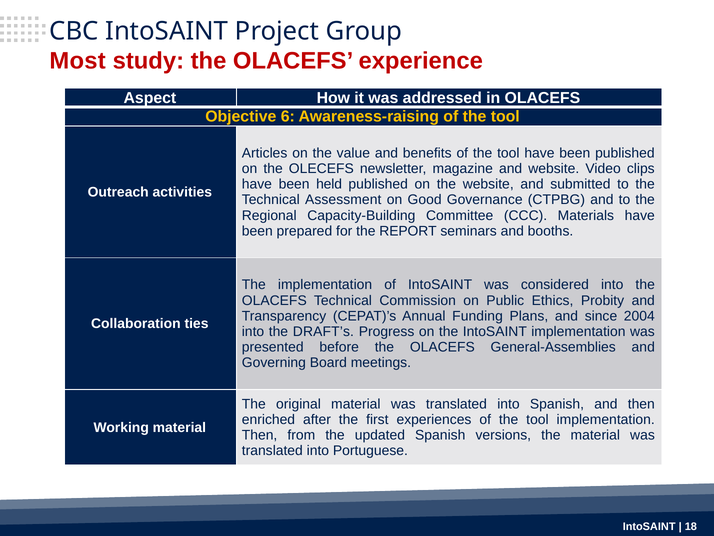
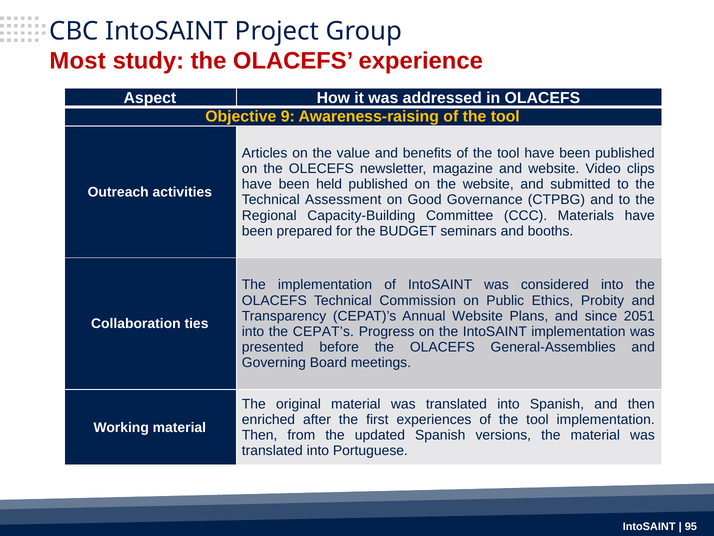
6: 6 -> 9
REPORT: REPORT -> BUDGET
Annual Funding: Funding -> Website
2004: 2004 -> 2051
DRAFT’s: DRAFT’s -> CEPAT’s
18: 18 -> 95
